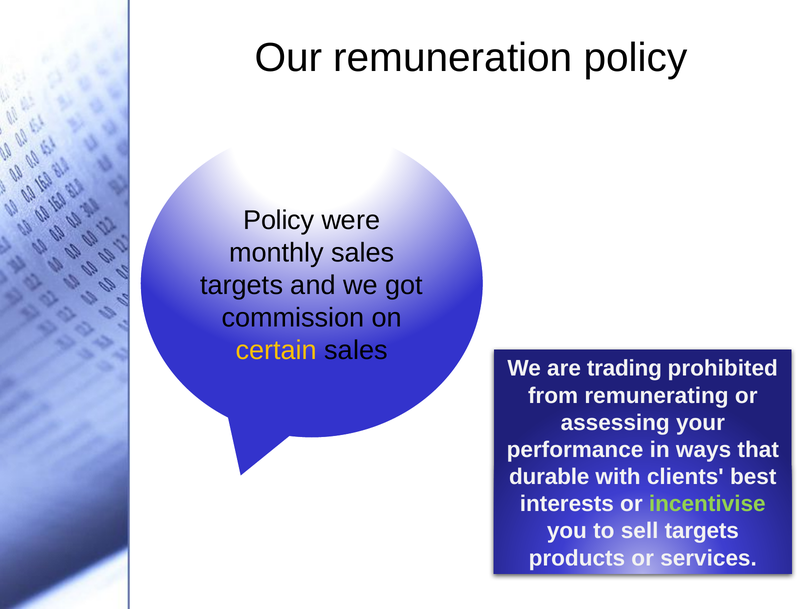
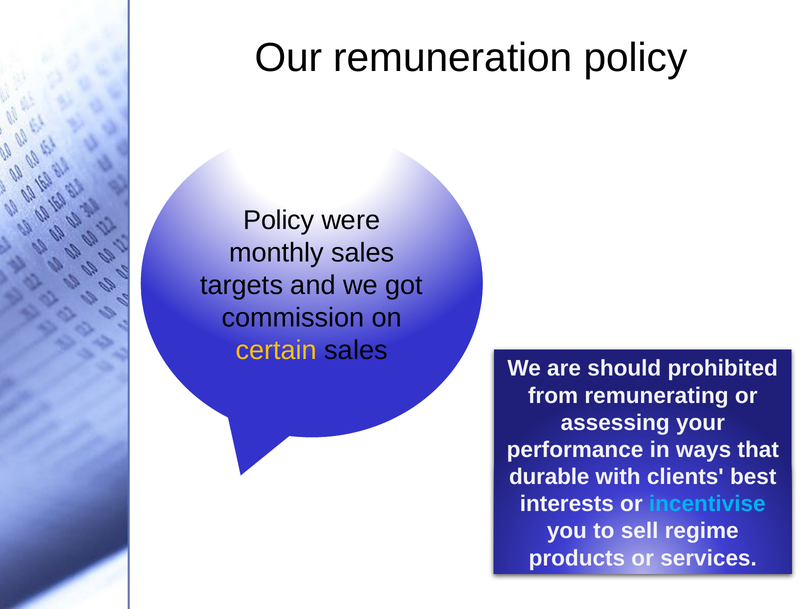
trading: trading -> should
incentivise colour: light green -> light blue
sell targets: targets -> regime
